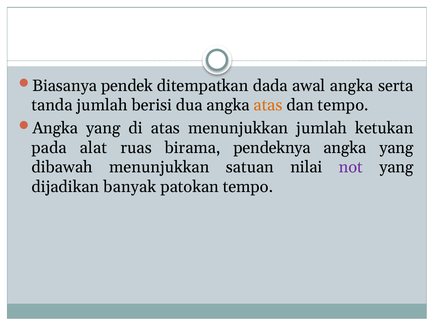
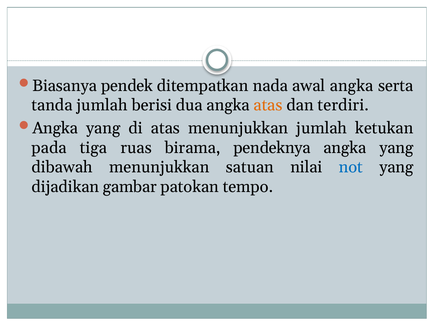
dada: dada -> nada
dan tempo: tempo -> terdiri
alat: alat -> tiga
not colour: purple -> blue
banyak: banyak -> gambar
